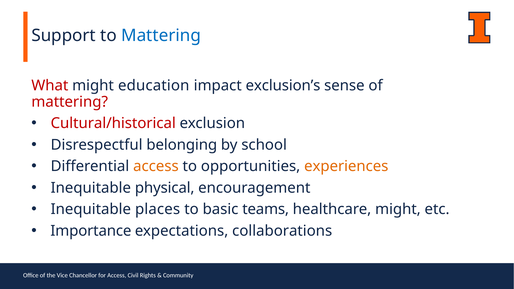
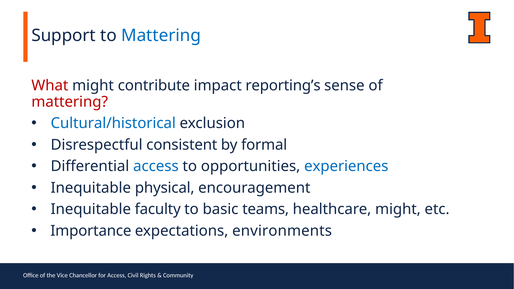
education: education -> contribute
exclusion’s: exclusion’s -> reporting’s
Cultural/historical colour: red -> blue
belonging: belonging -> consistent
school: school -> formal
access at (156, 166) colour: orange -> blue
experiences colour: orange -> blue
places: places -> faculty
collaborations: collaborations -> environments
